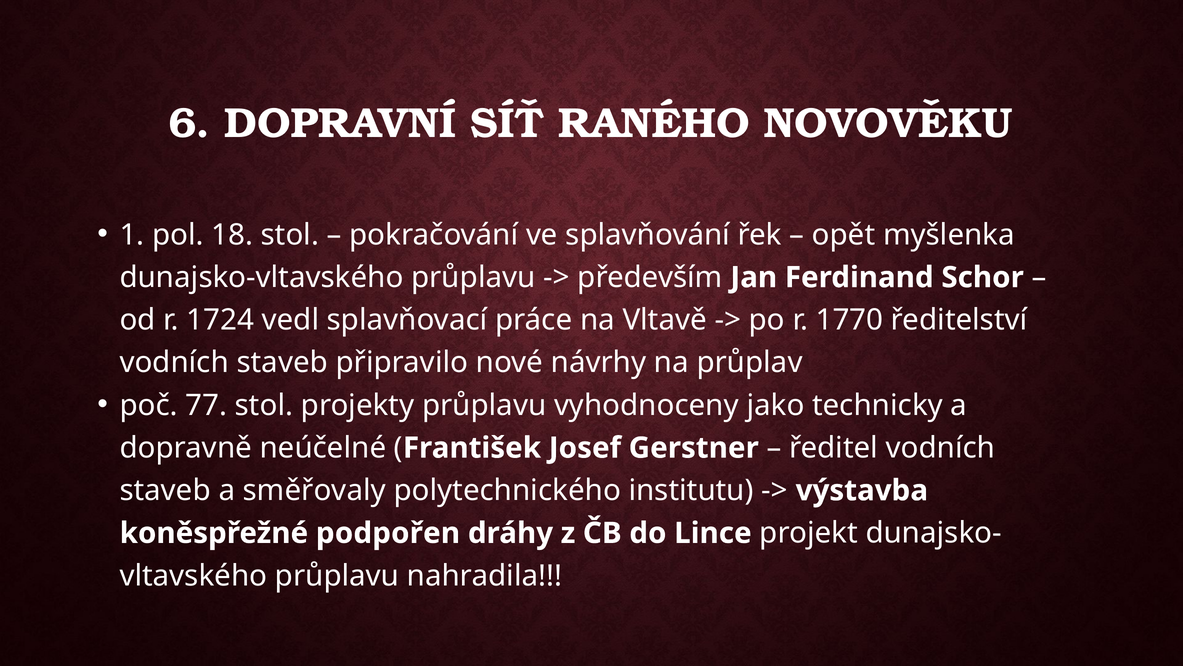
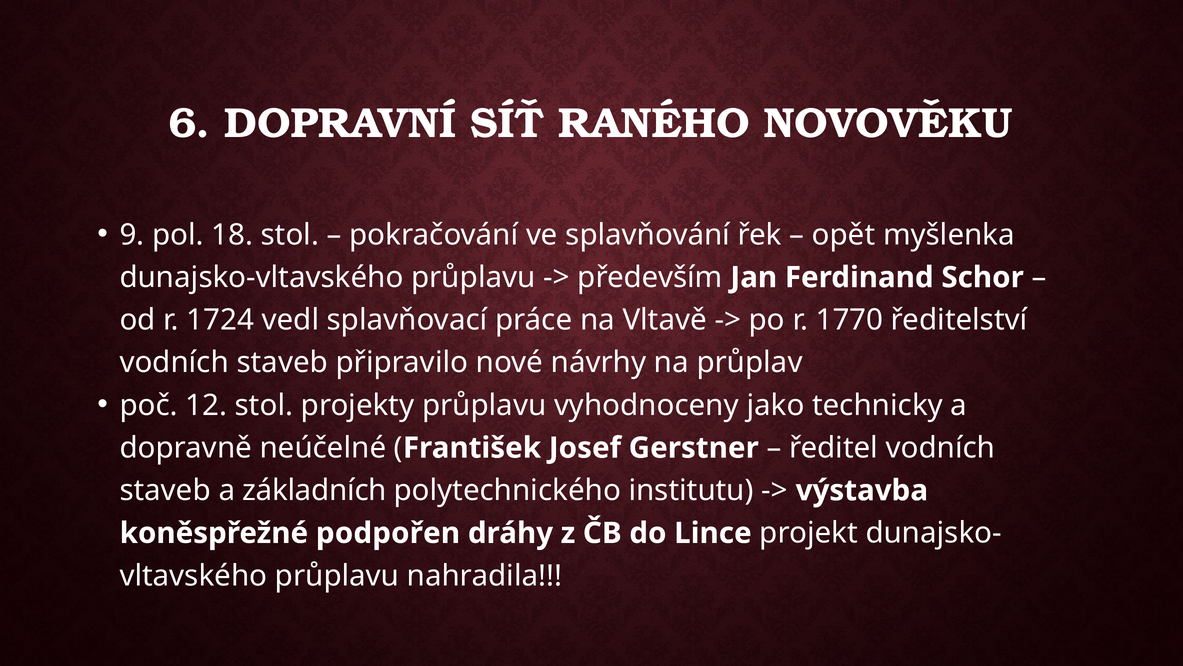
1: 1 -> 9
77: 77 -> 12
směřovaly: směřovaly -> základních
